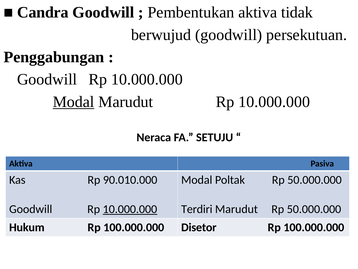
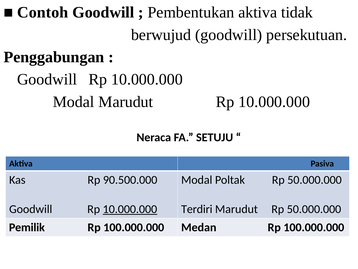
Candra: Candra -> Contoh
Modal at (74, 102) underline: present -> none
90.010.000: 90.010.000 -> 90.500.000
Hukum: Hukum -> Pemilik
Disetor: Disetor -> Medan
